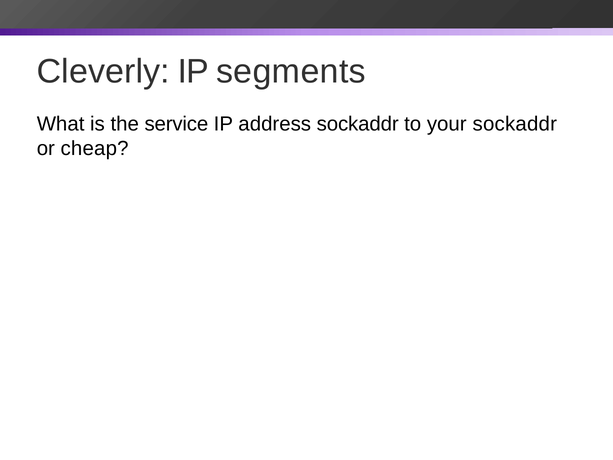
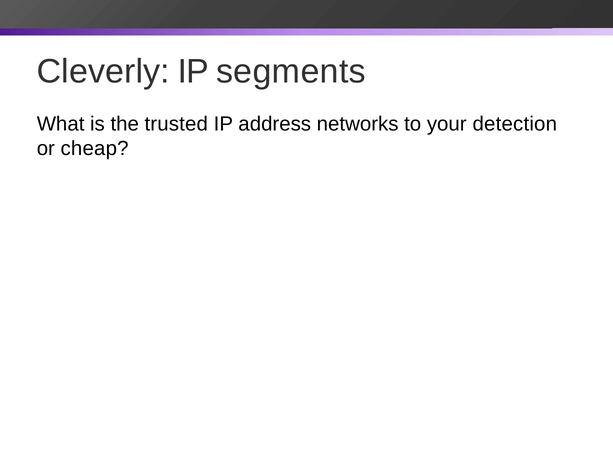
service: service -> trusted
address sockaddr: sockaddr -> networks
your sockaddr: sockaddr -> detection
